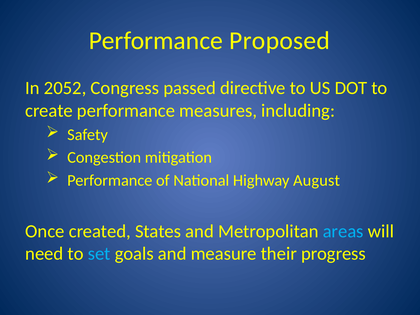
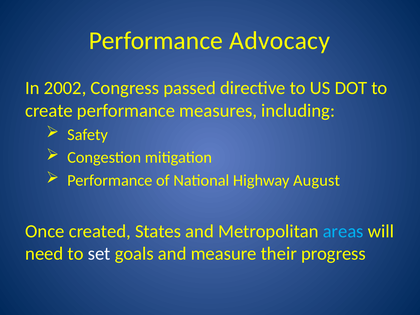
Proposed: Proposed -> Advocacy
2052: 2052 -> 2002
set colour: light blue -> white
